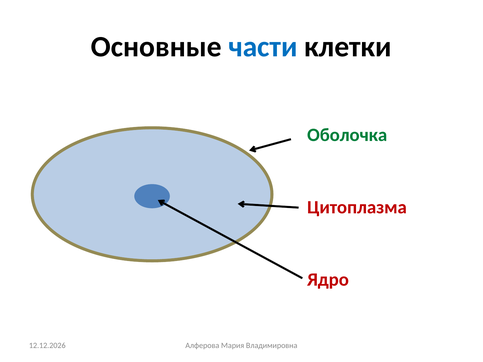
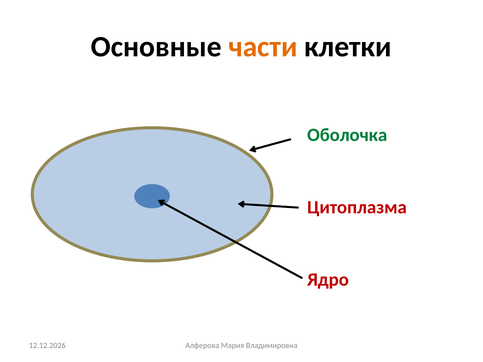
части colour: blue -> orange
